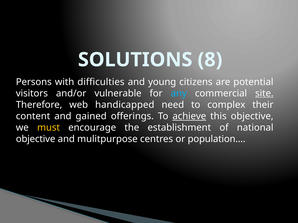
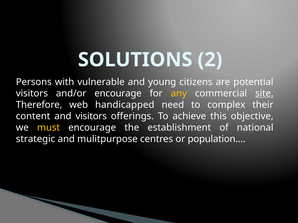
8: 8 -> 2
difficulties: difficulties -> vulnerable
and/or vulnerable: vulnerable -> encourage
any colour: light blue -> yellow
and gained: gained -> visitors
achieve underline: present -> none
objective at (36, 139): objective -> strategic
